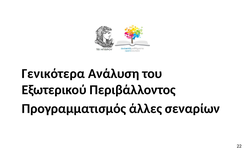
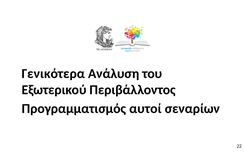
άλλες: άλλες -> αυτοί
